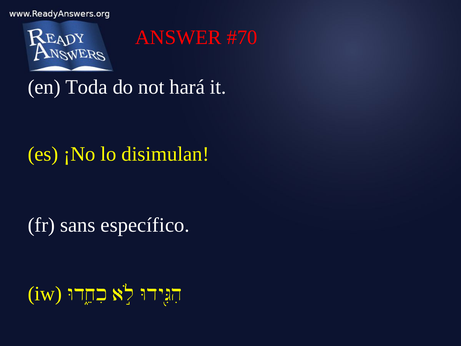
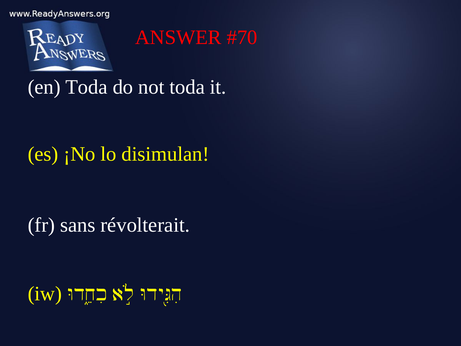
not hará: hará -> toda
específico: específico -> révolterait
